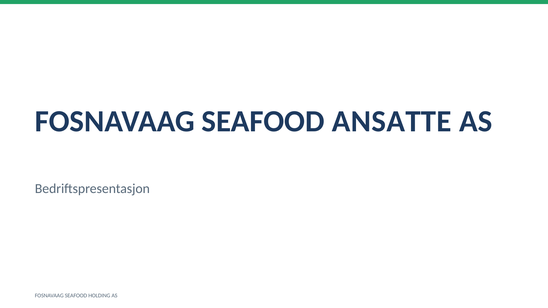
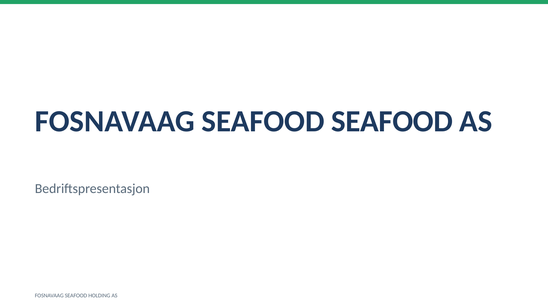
SEAFOOD ANSATTE: ANSATTE -> SEAFOOD
